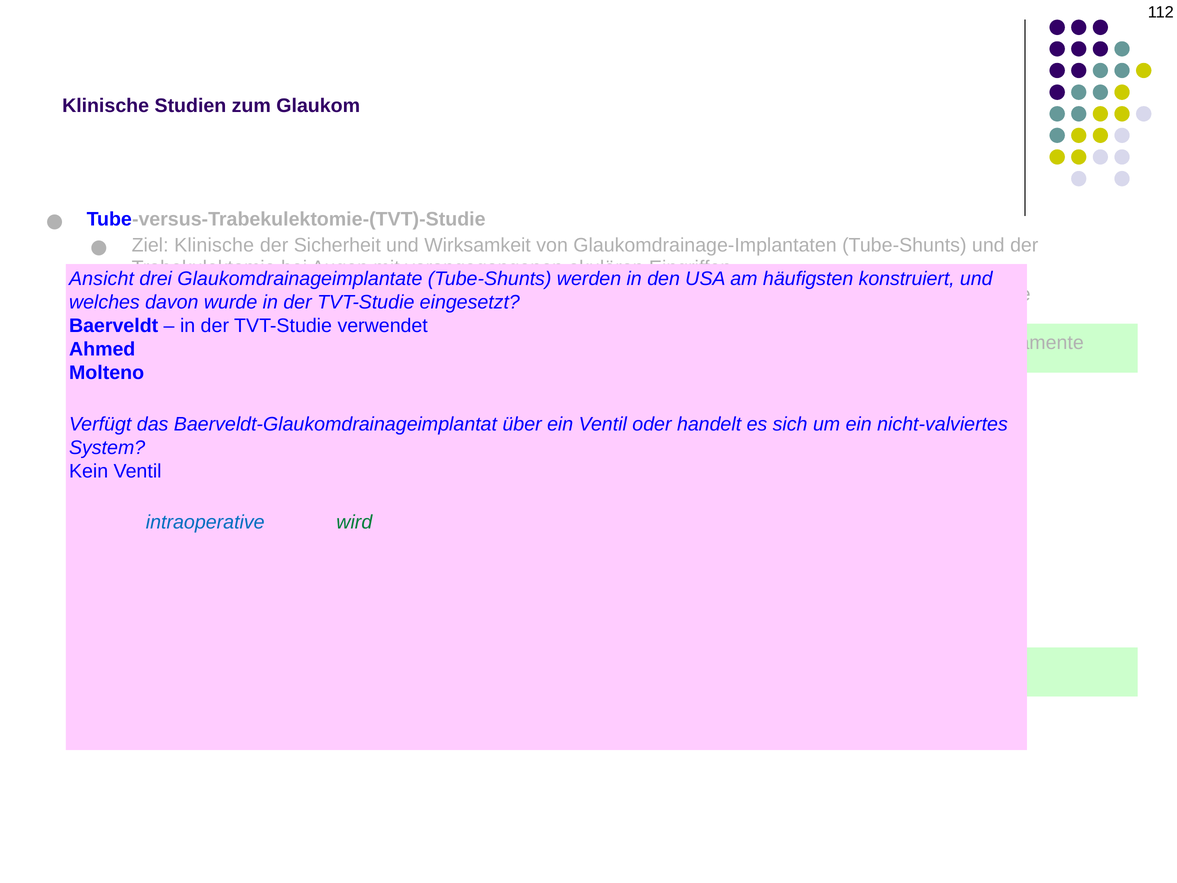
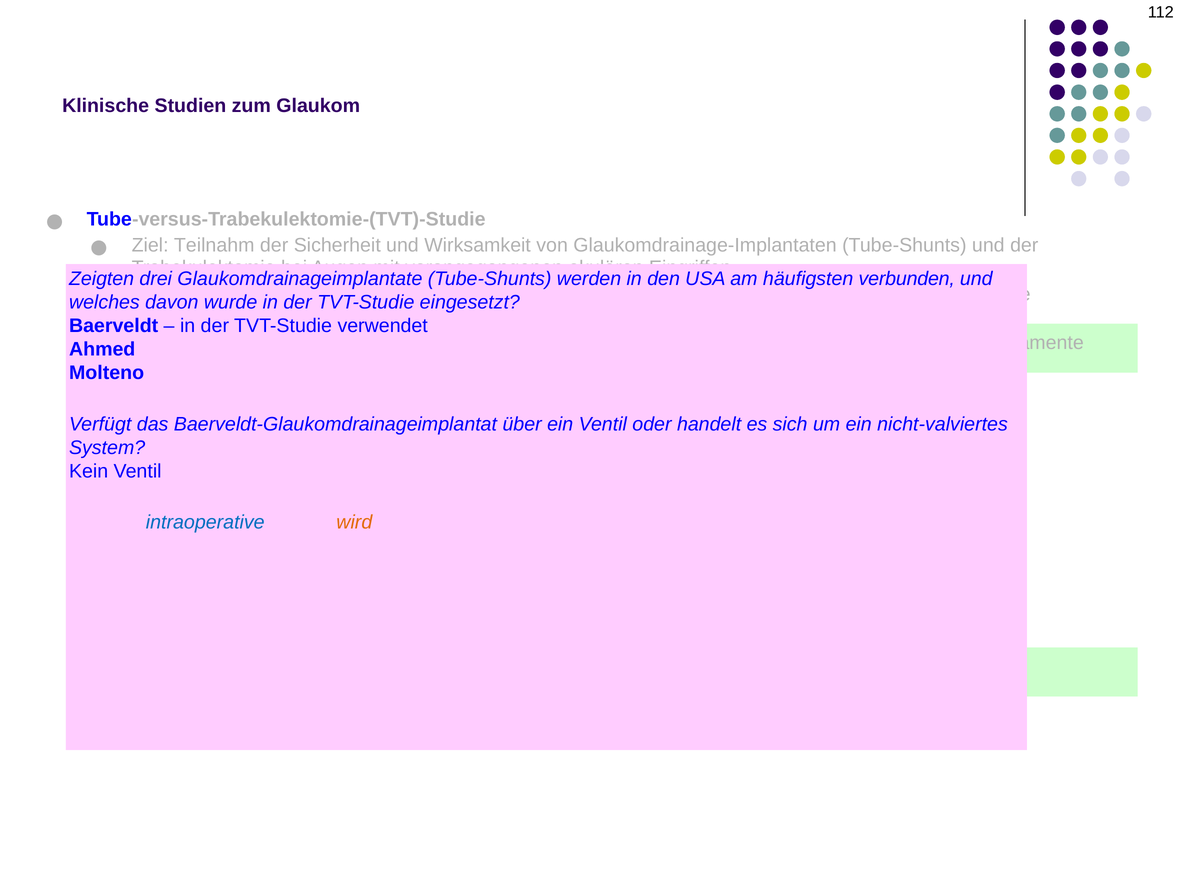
Ziel Klinische: Klinische -> Teilnahm
Ansicht: Ansicht -> Zeigten
konstruiert: konstruiert -> verbunden
wird at (354, 522) colour: green -> orange
